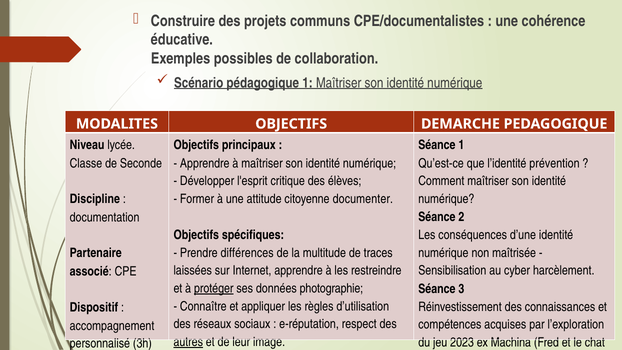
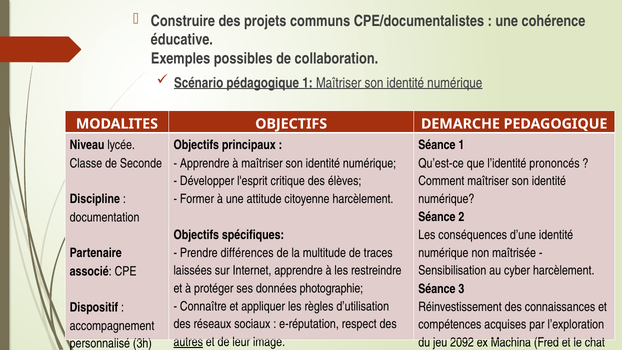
prévention: prévention -> prononcés
citoyenne documenter: documenter -> harcèlement
protéger underline: present -> none
2023: 2023 -> 2092
